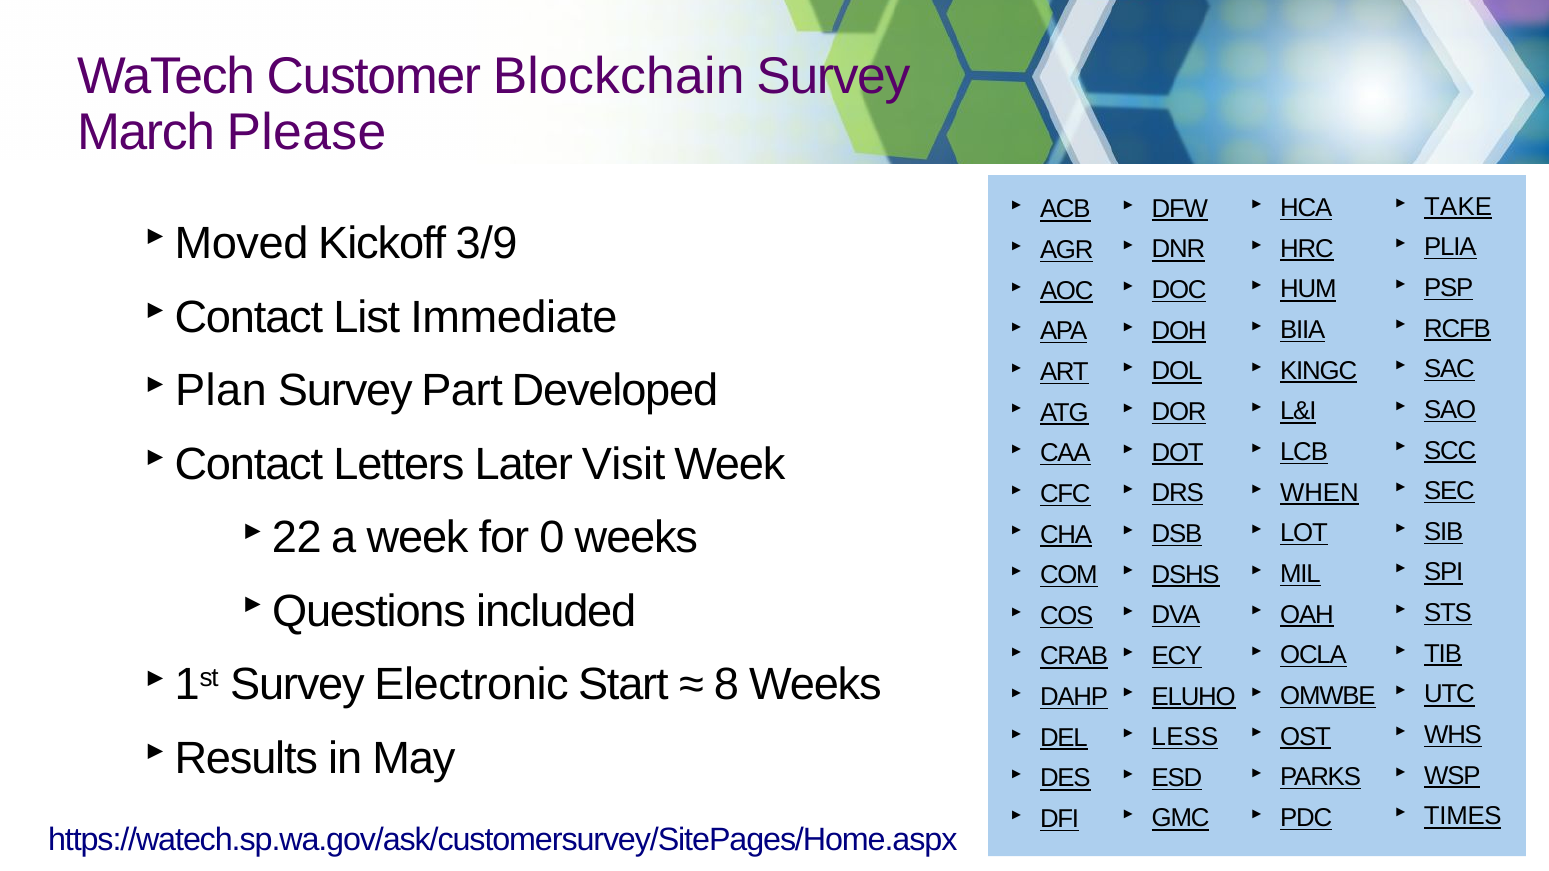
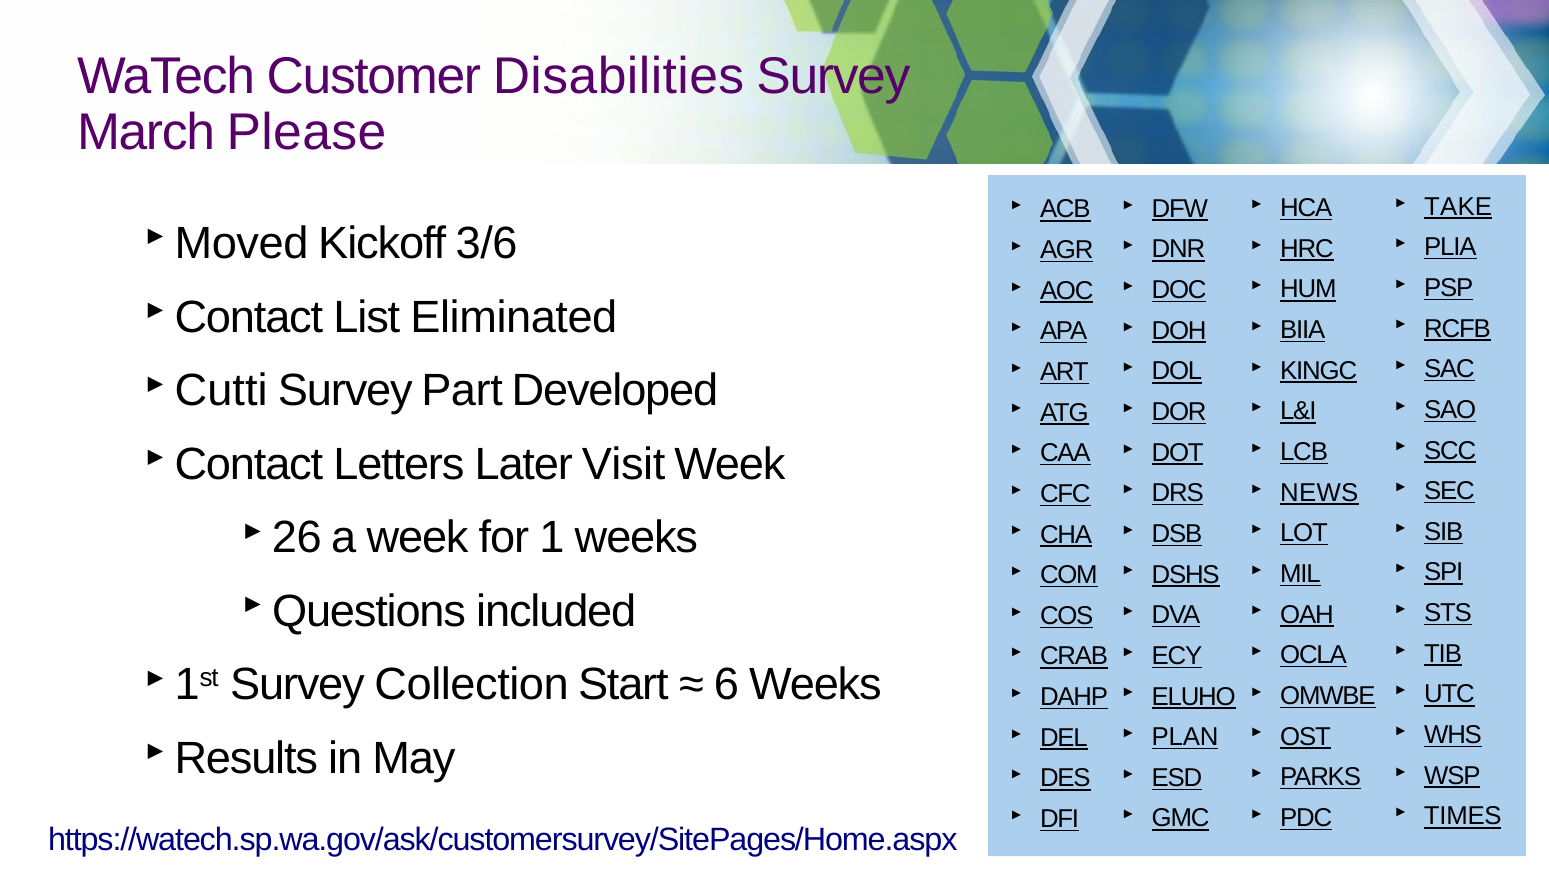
Blockchain: Blockchain -> Disabilities
3/9: 3/9 -> 3/6
Immediate: Immediate -> Eliminated
Plan: Plan -> Cutti
WHEN: WHEN -> NEWS
22: 22 -> 26
0: 0 -> 1
Electronic: Electronic -> Collection
8: 8 -> 6
LESS: LESS -> PLAN
